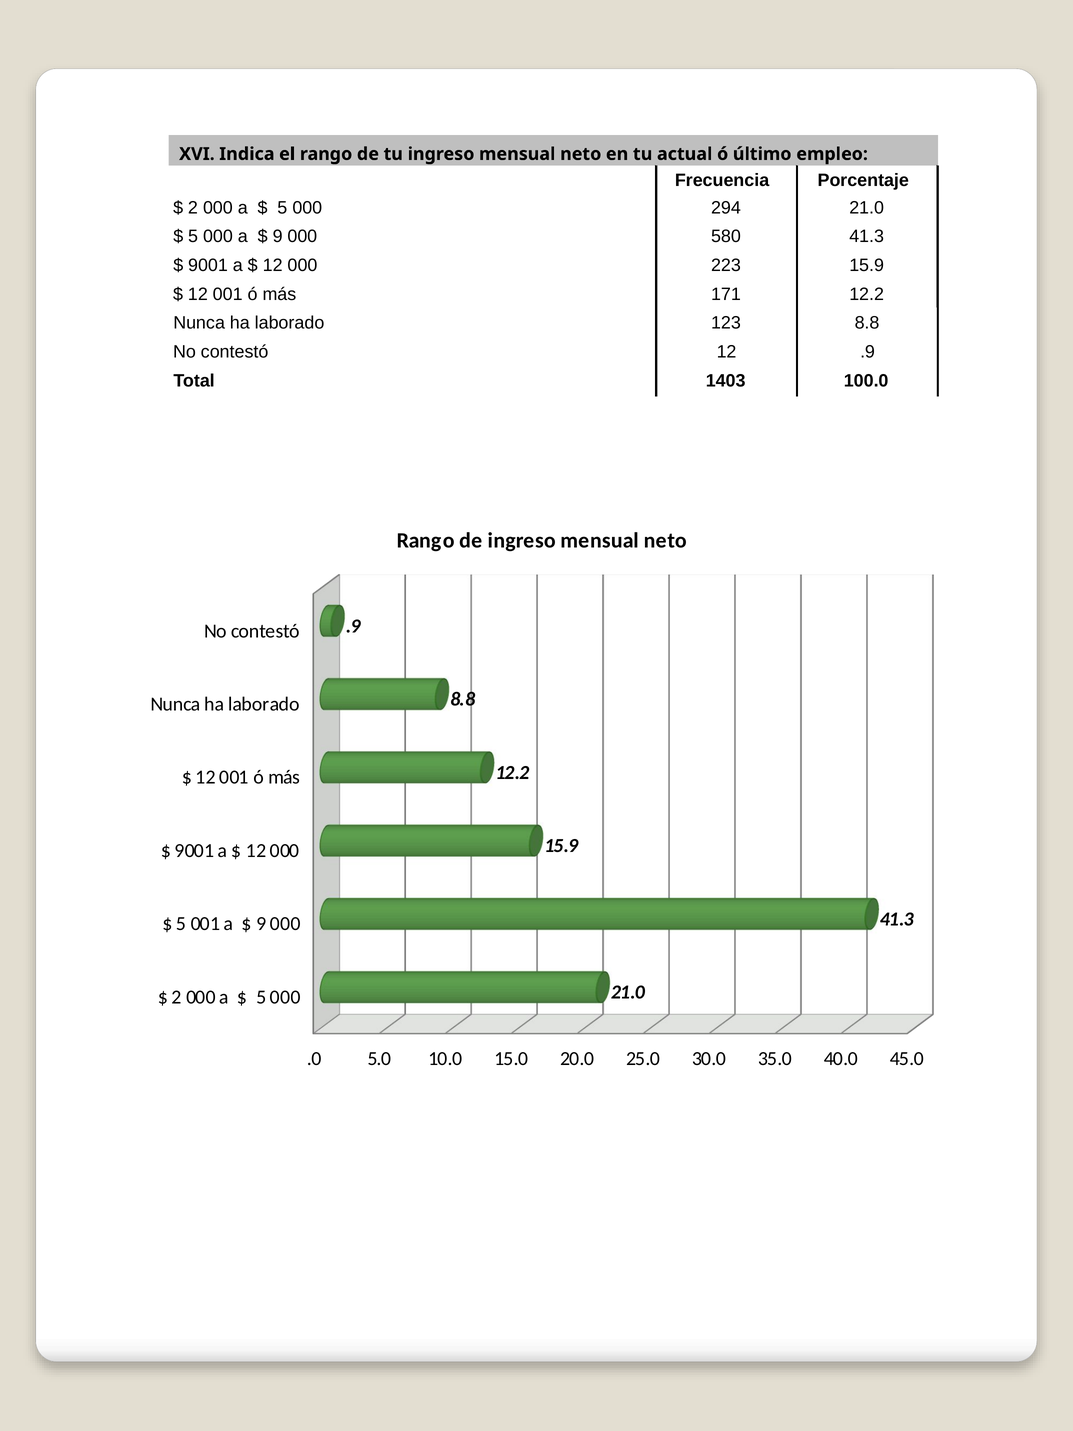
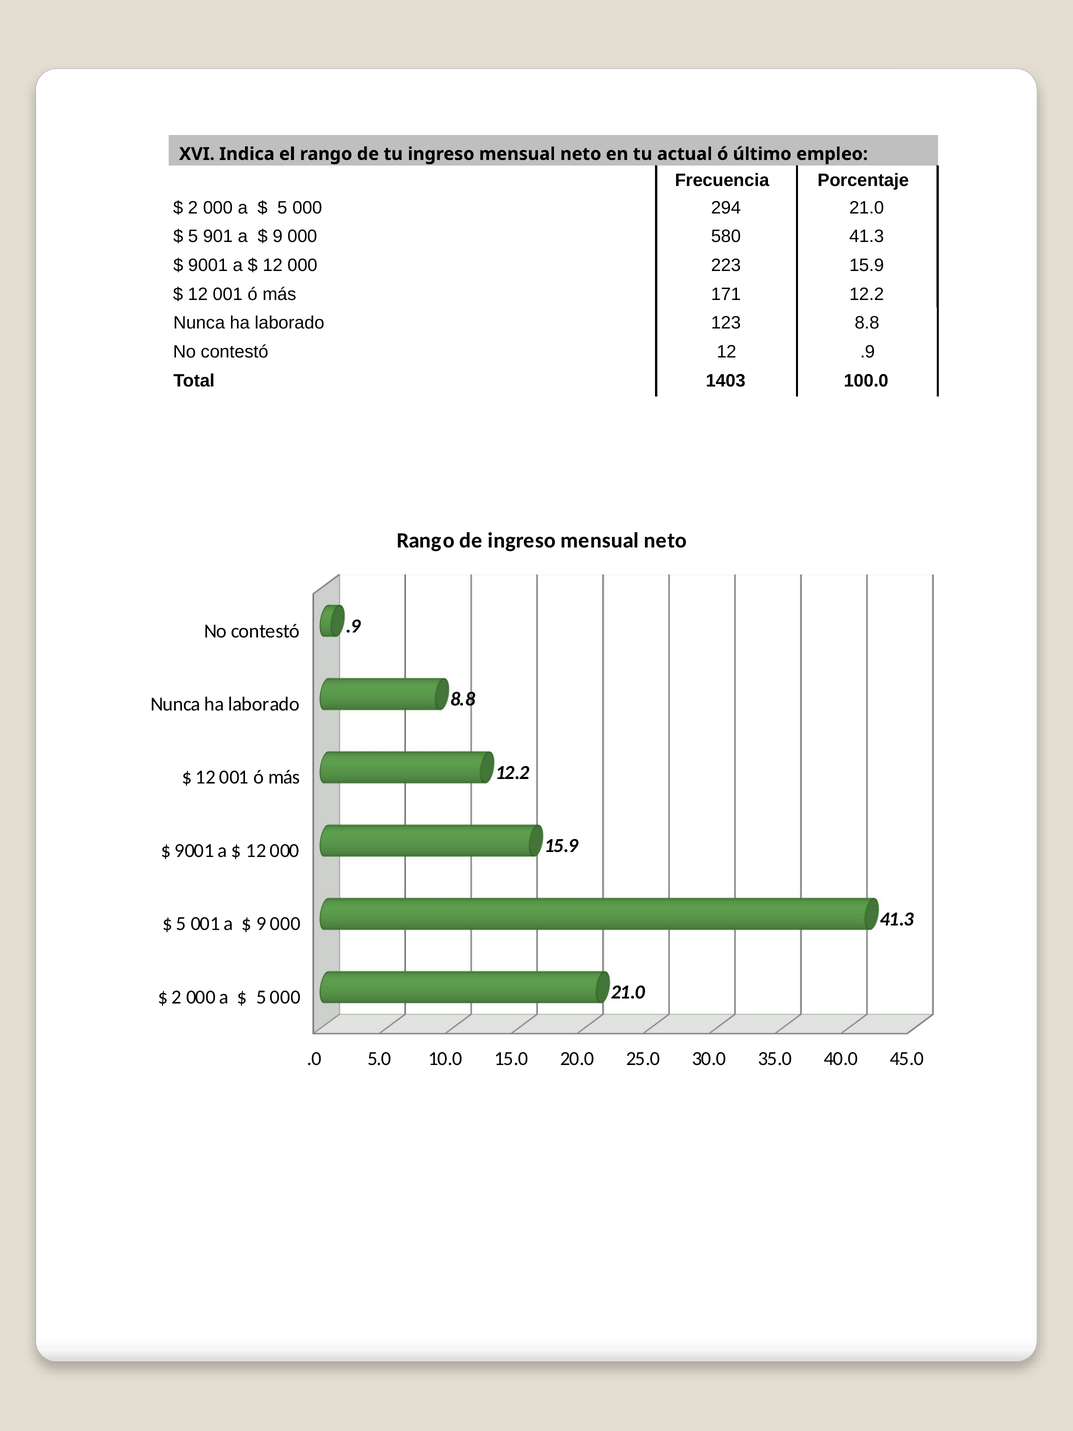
000 at (218, 236): 000 -> 901
